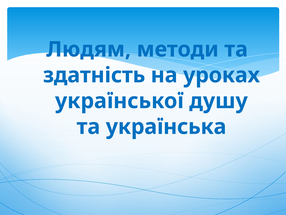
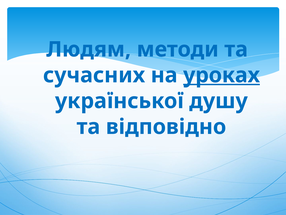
здатність: здатність -> сучасних
уроках underline: none -> present
українська: українська -> відповідно
